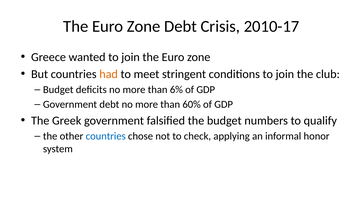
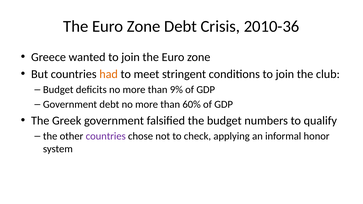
2010-17: 2010-17 -> 2010-36
6%: 6% -> 9%
countries at (106, 136) colour: blue -> purple
